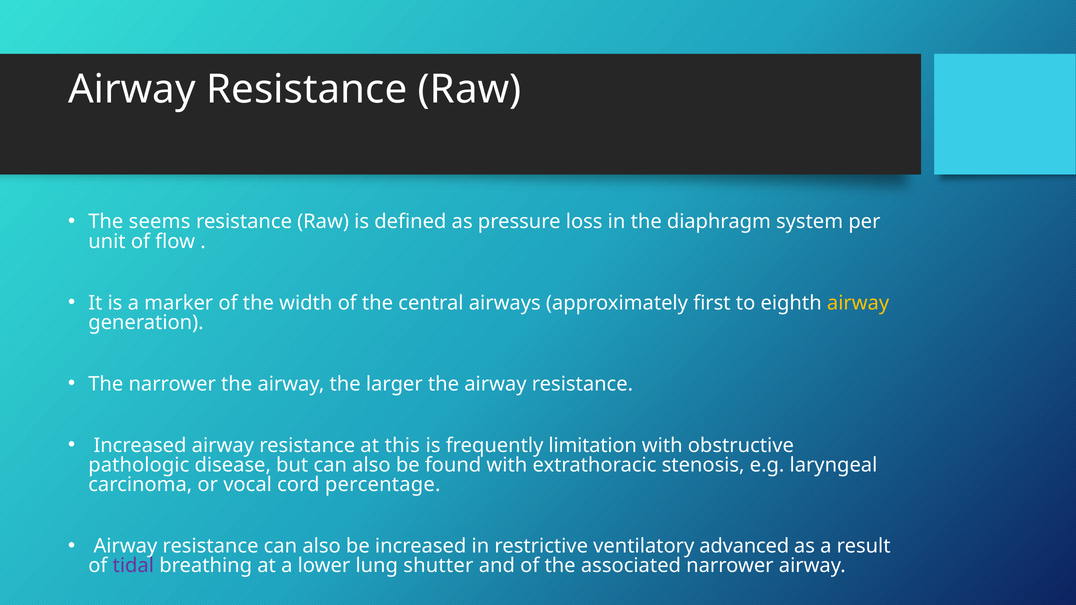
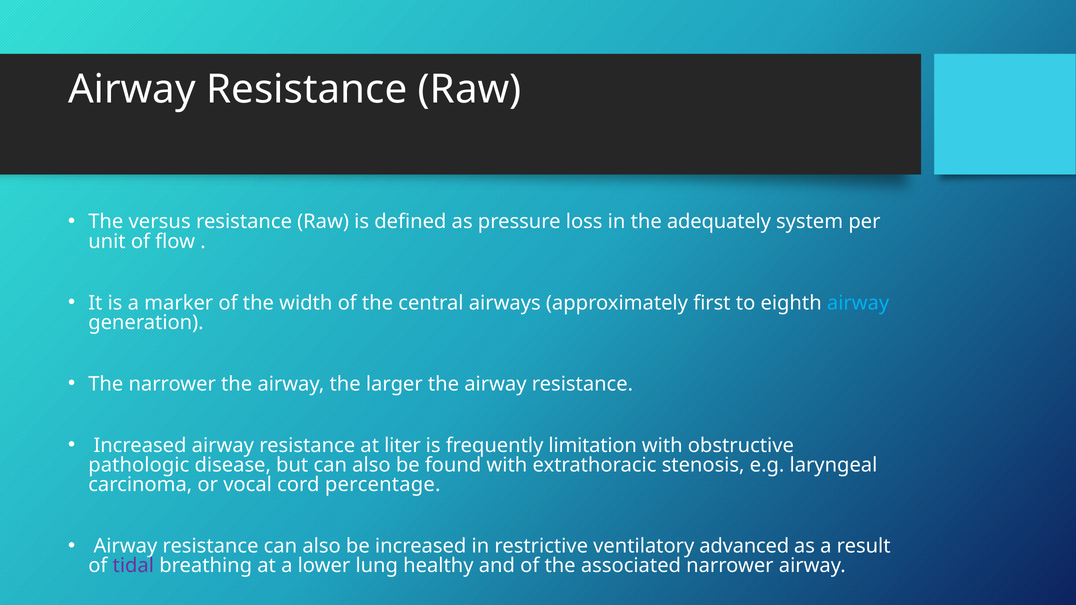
seems: seems -> versus
diaphragm: diaphragm -> adequately
airway at (858, 303) colour: yellow -> light blue
this: this -> liter
shutter: shutter -> healthy
